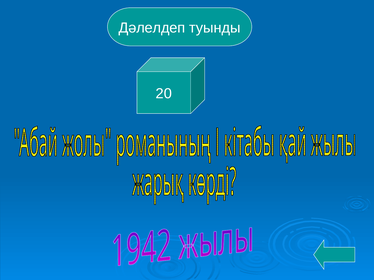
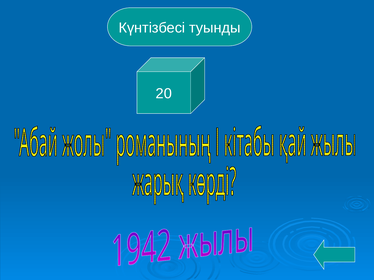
Дәлелдеп: Дәлелдеп -> Күнтізбесі
